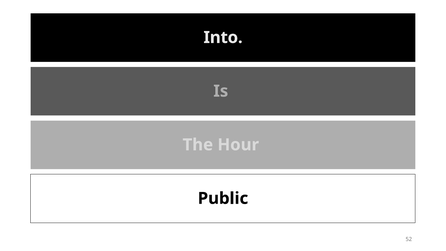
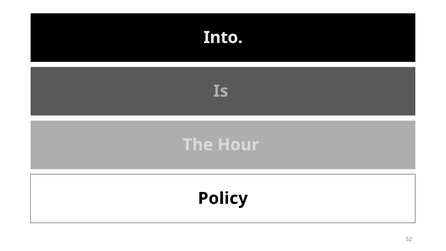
Public: Public -> Policy
